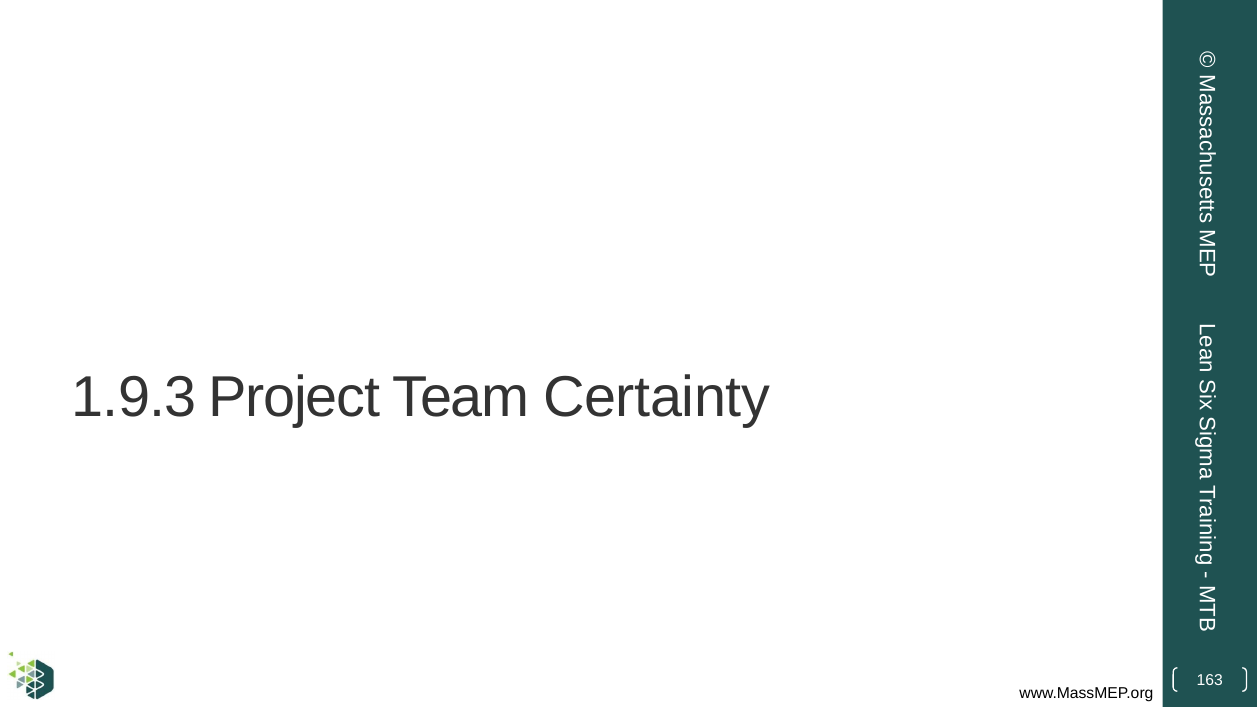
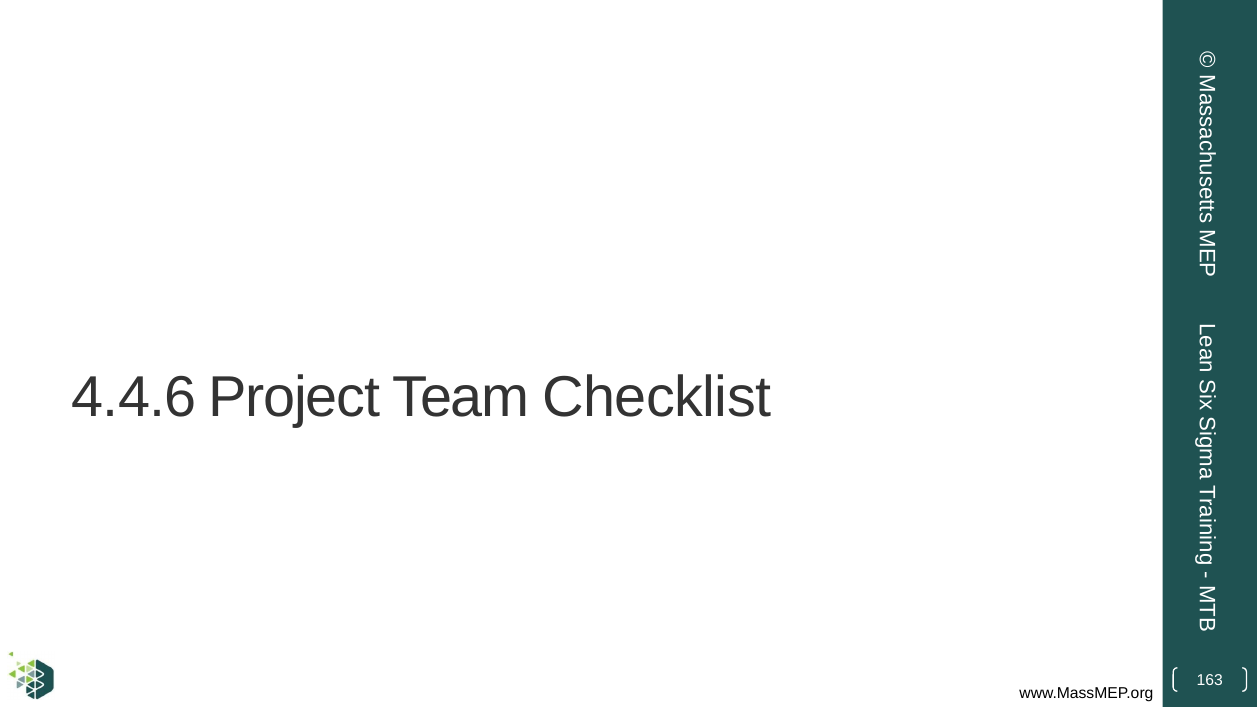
1.9.3: 1.9.3 -> 4.4.6
Certainty: Certainty -> Checklist
